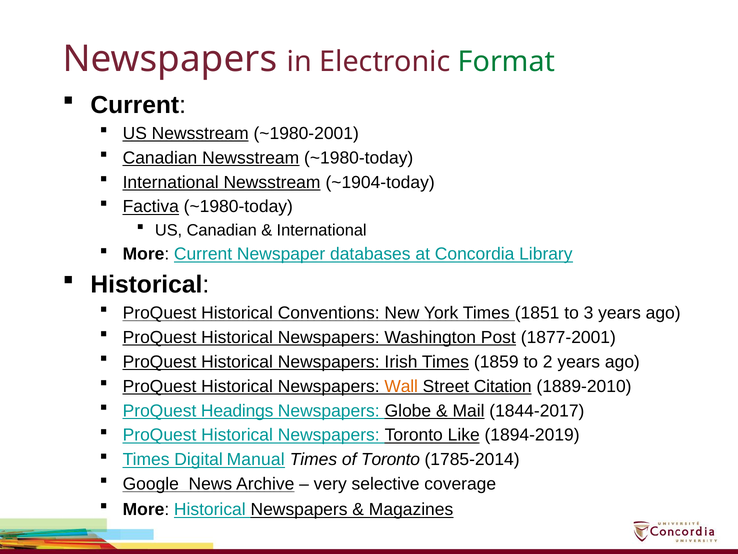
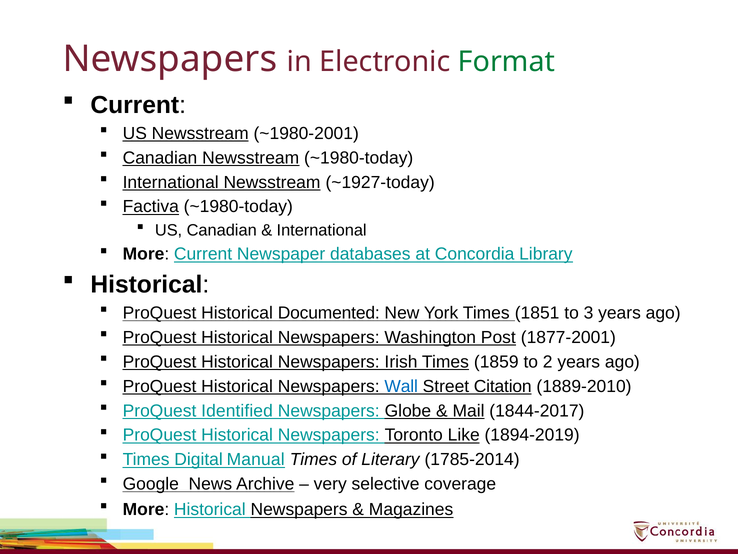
~1904-today: ~1904-today -> ~1927-today
Conventions: Conventions -> Documented
Wall colour: orange -> blue
Headings: Headings -> Identified
of Toronto: Toronto -> Literary
